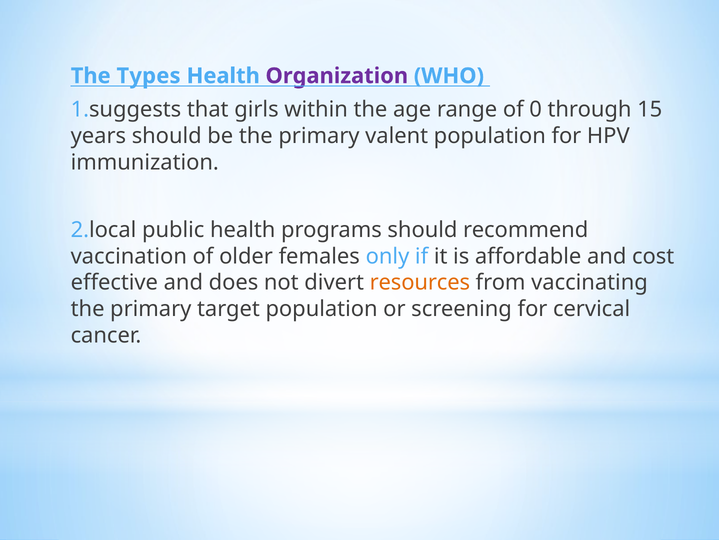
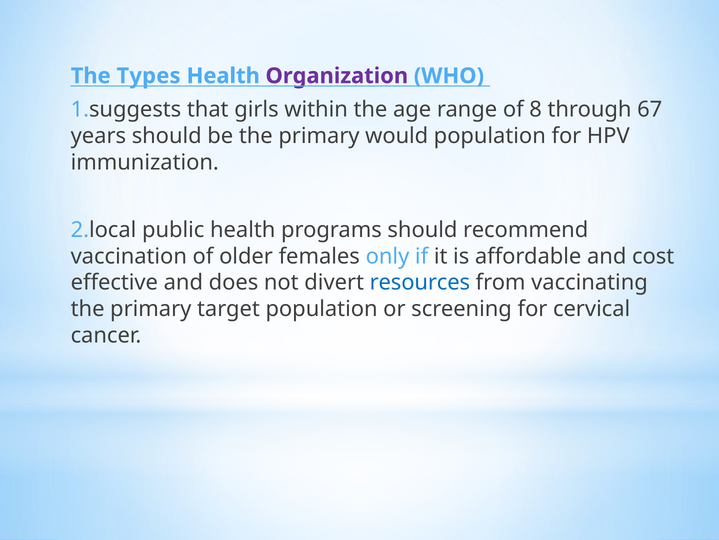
0: 0 -> 8
15: 15 -> 67
valent: valent -> would
resources colour: orange -> blue
